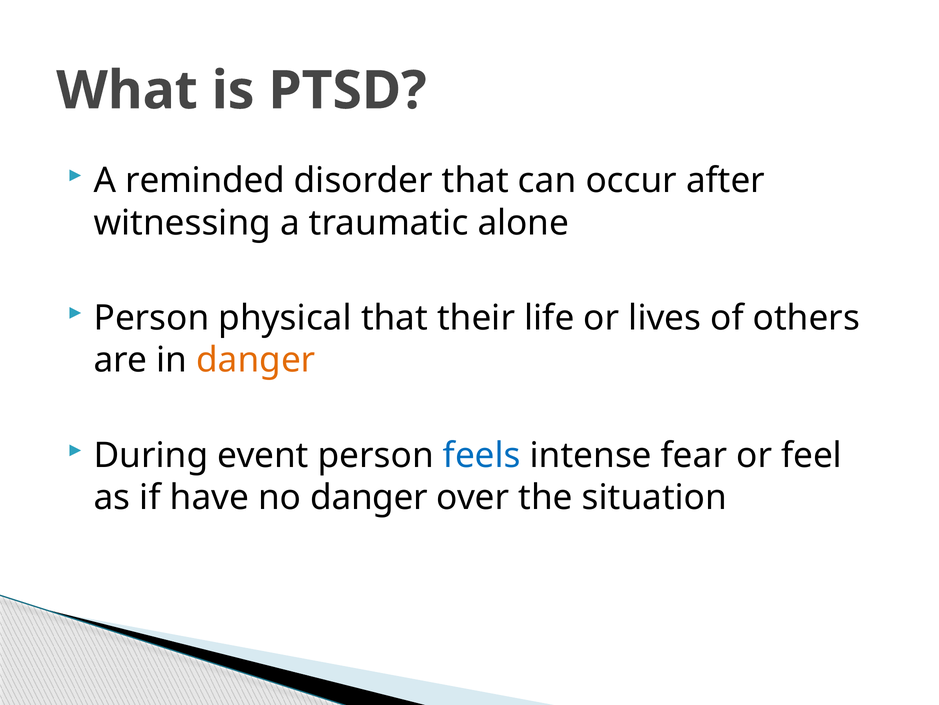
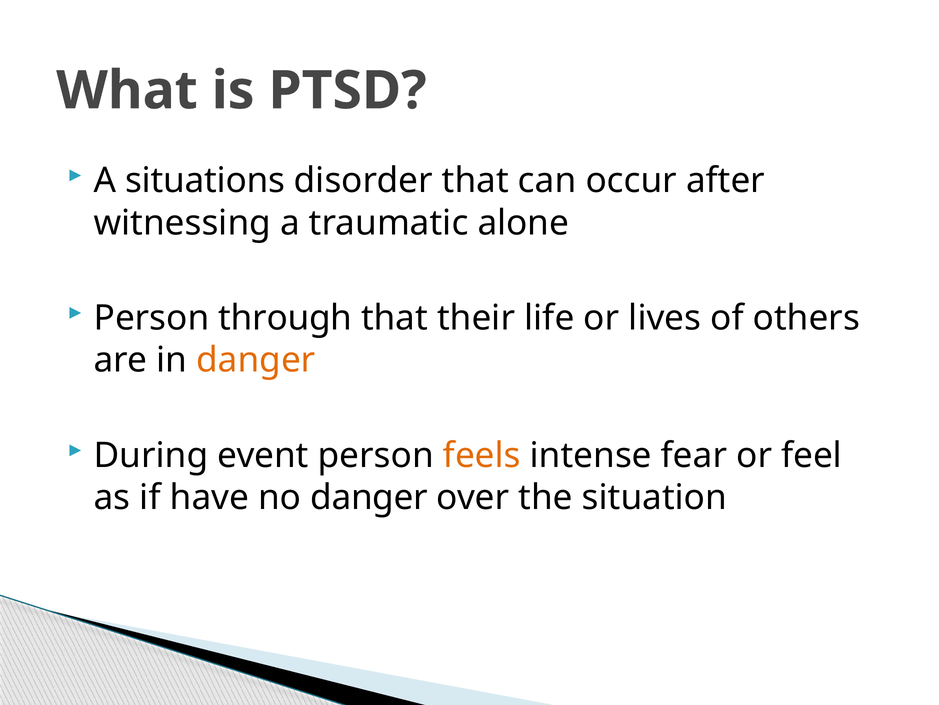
reminded: reminded -> situations
physical: physical -> through
feels colour: blue -> orange
